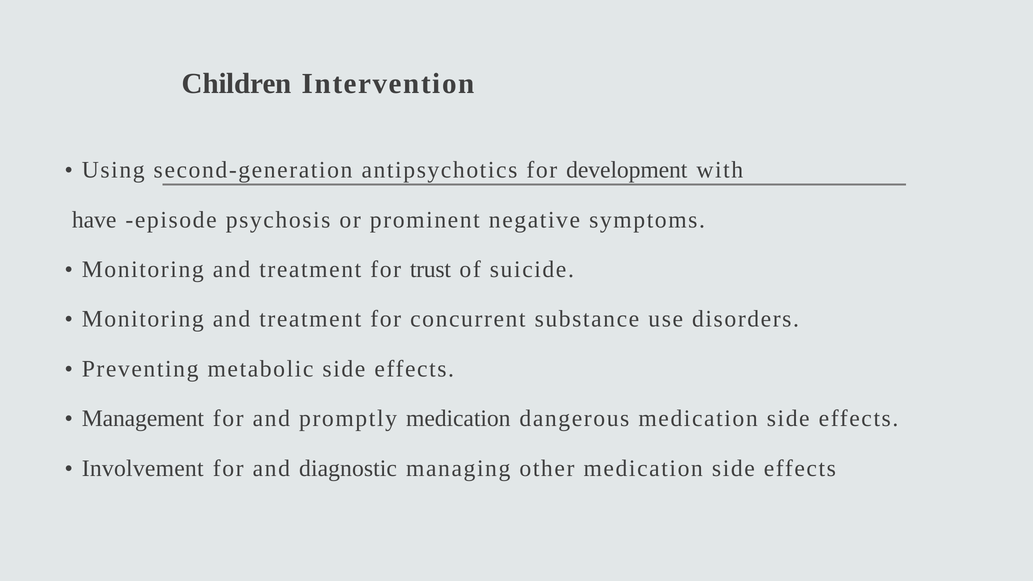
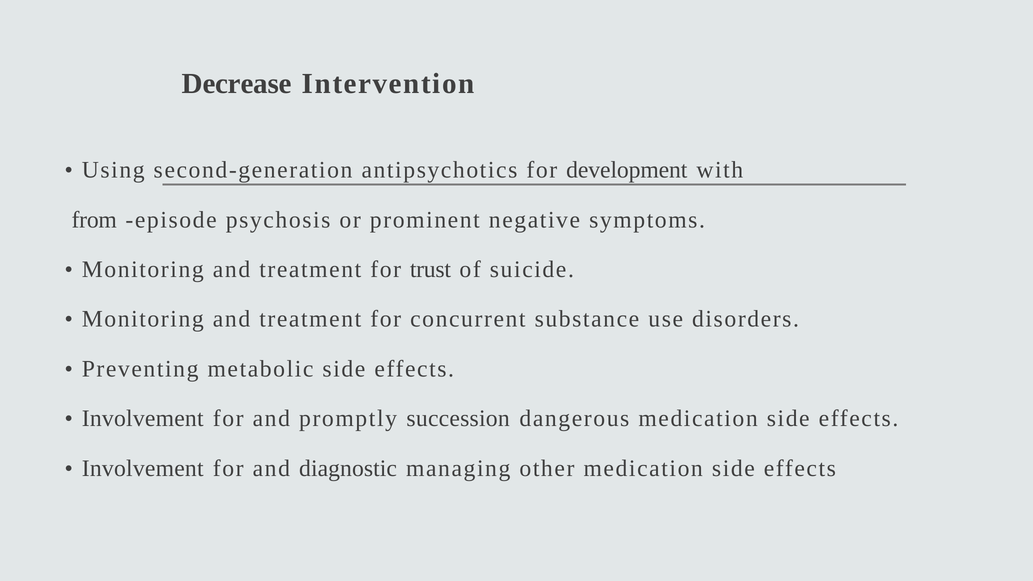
Children: Children -> Decrease
have: have -> from
Management at (143, 419): Management -> Involvement
promptly medication: medication -> succession
